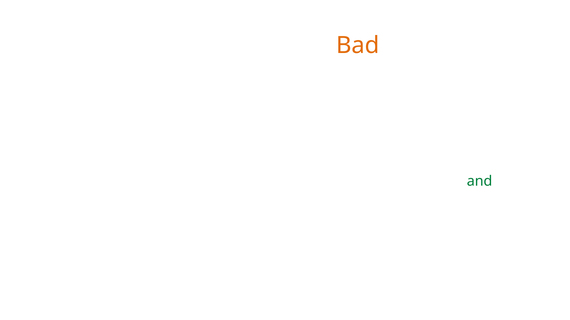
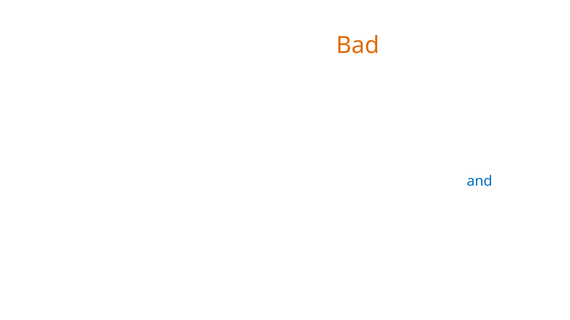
and at (480, 181) colour: green -> blue
